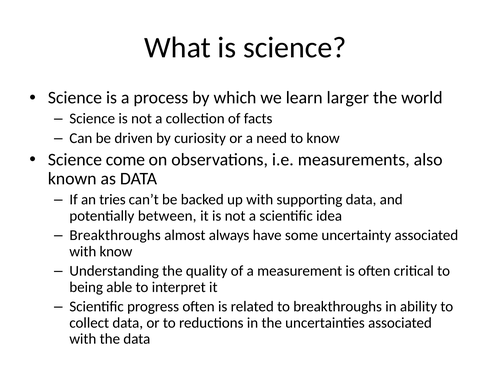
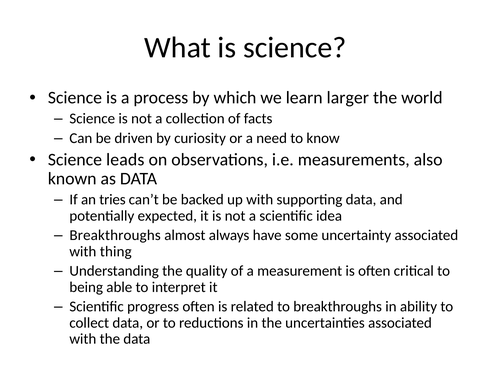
come: come -> leads
between: between -> expected
with know: know -> thing
